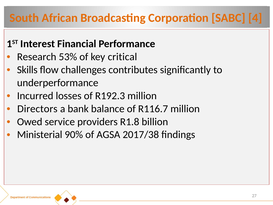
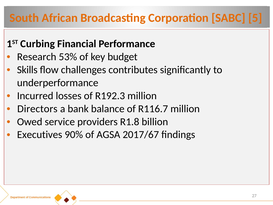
4: 4 -> 5
Interest: Interest -> Curbing
critical: critical -> budget
Ministerial: Ministerial -> Executives
2017/38: 2017/38 -> 2017/67
